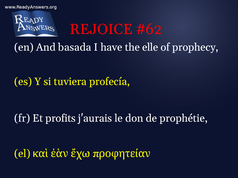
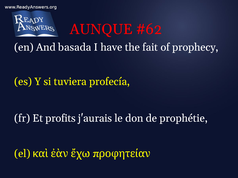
REJOICE: REJOICE -> AUNQUE
elle: elle -> fait
